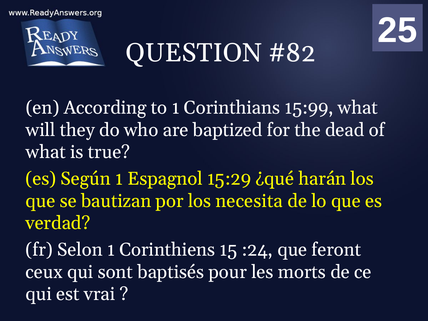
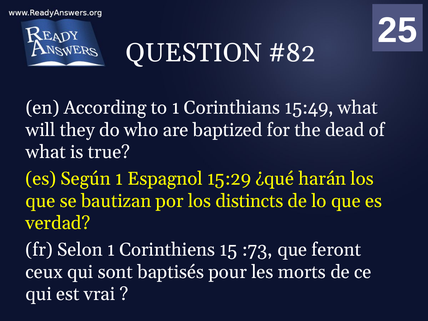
15:99: 15:99 -> 15:49
necesita: necesita -> distincts
:24: :24 -> :73
